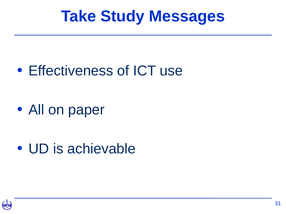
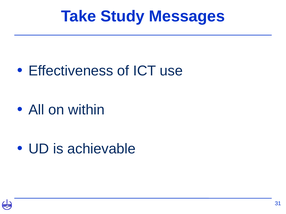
paper: paper -> within
